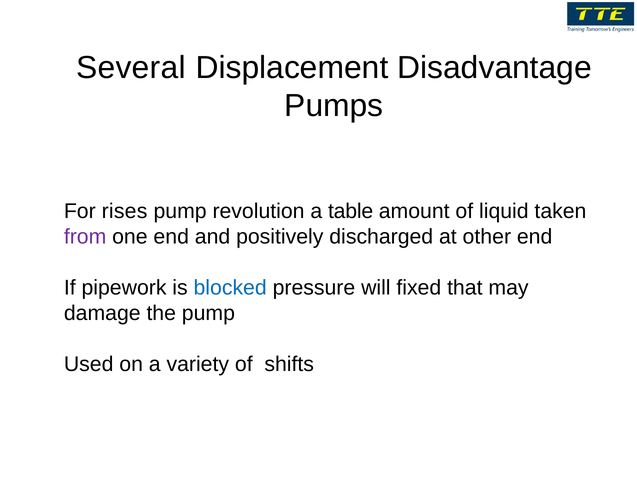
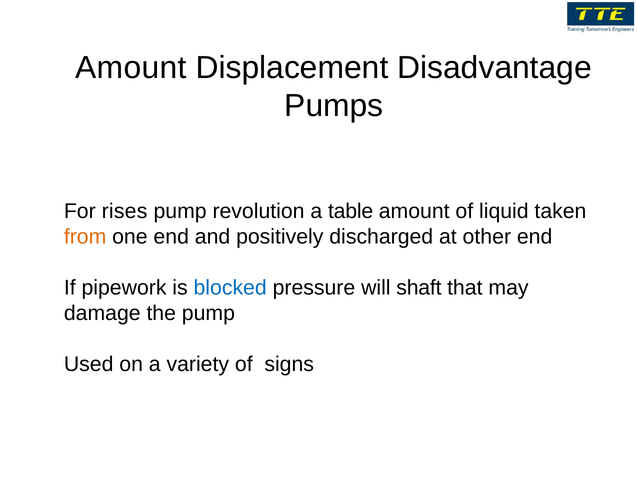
Several at (131, 68): Several -> Amount
from colour: purple -> orange
fixed: fixed -> shaft
shifts: shifts -> signs
